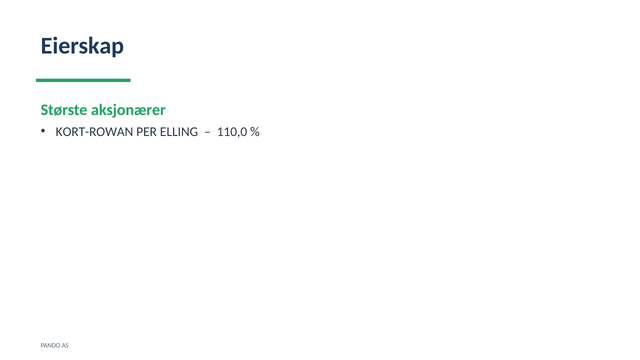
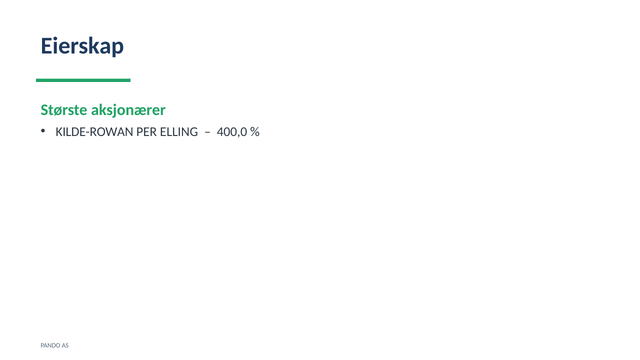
KORT-ROWAN: KORT-ROWAN -> KILDE-ROWAN
110,0: 110,0 -> 400,0
